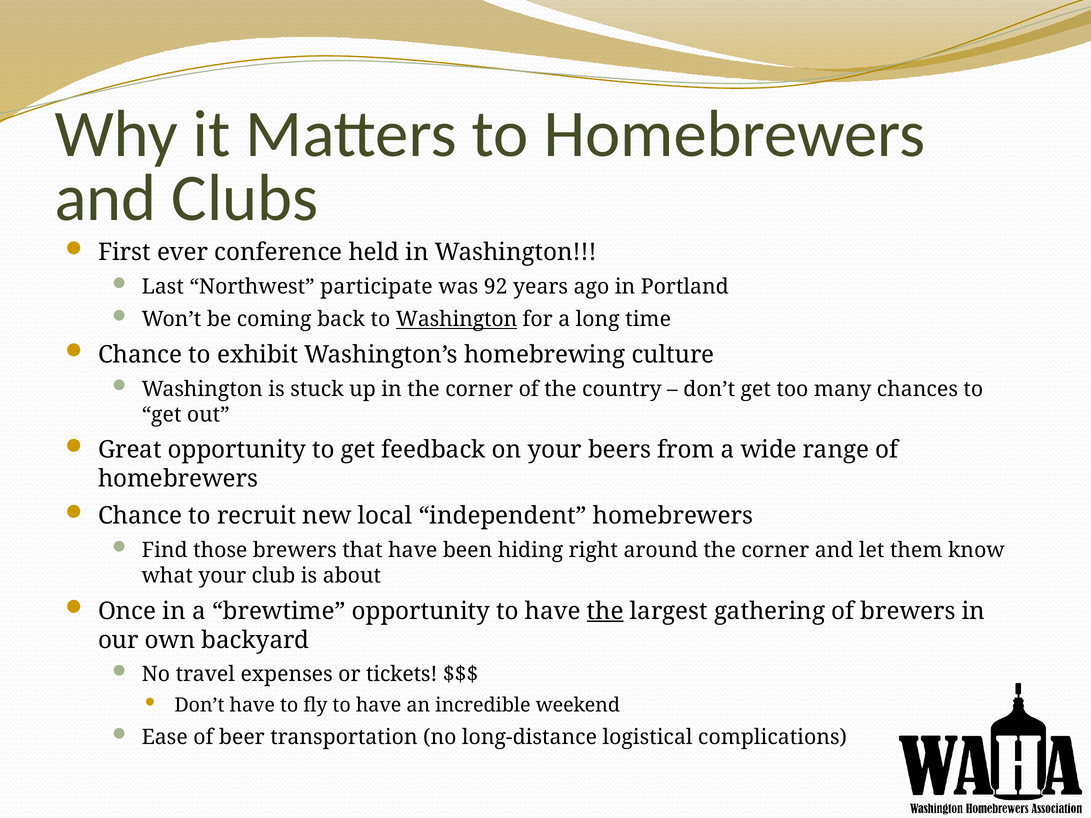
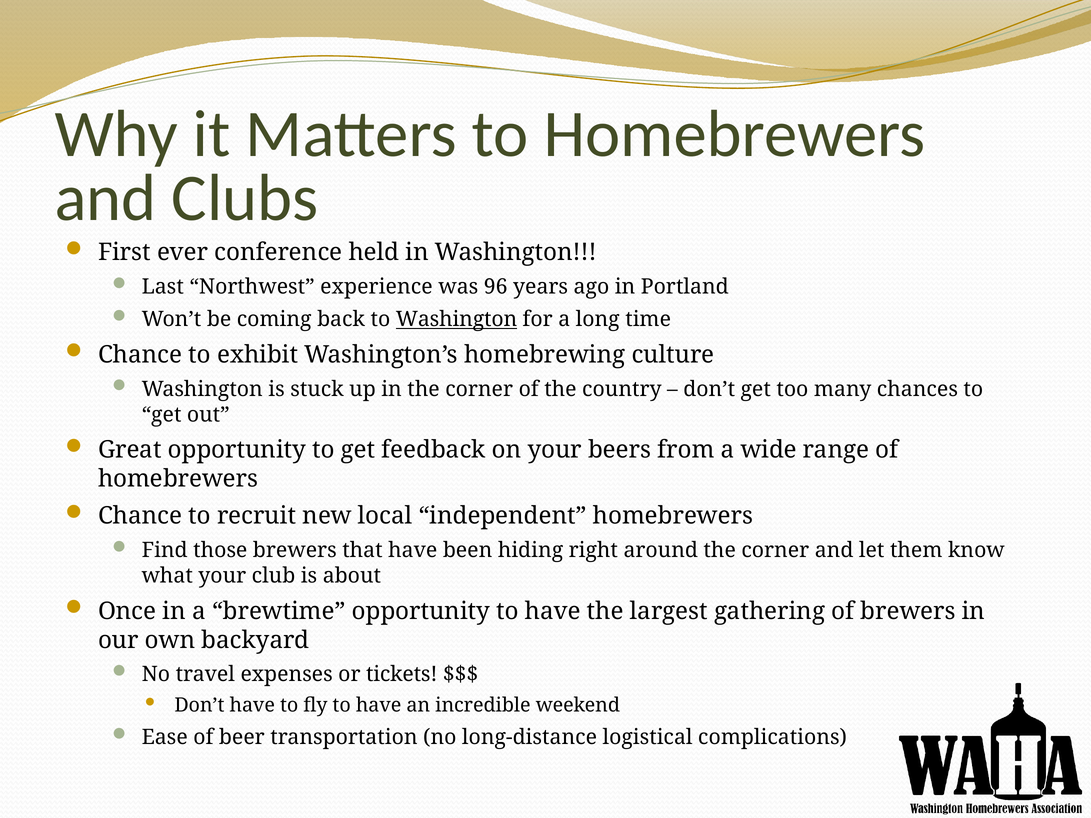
participate: participate -> experience
92: 92 -> 96
the at (605, 611) underline: present -> none
